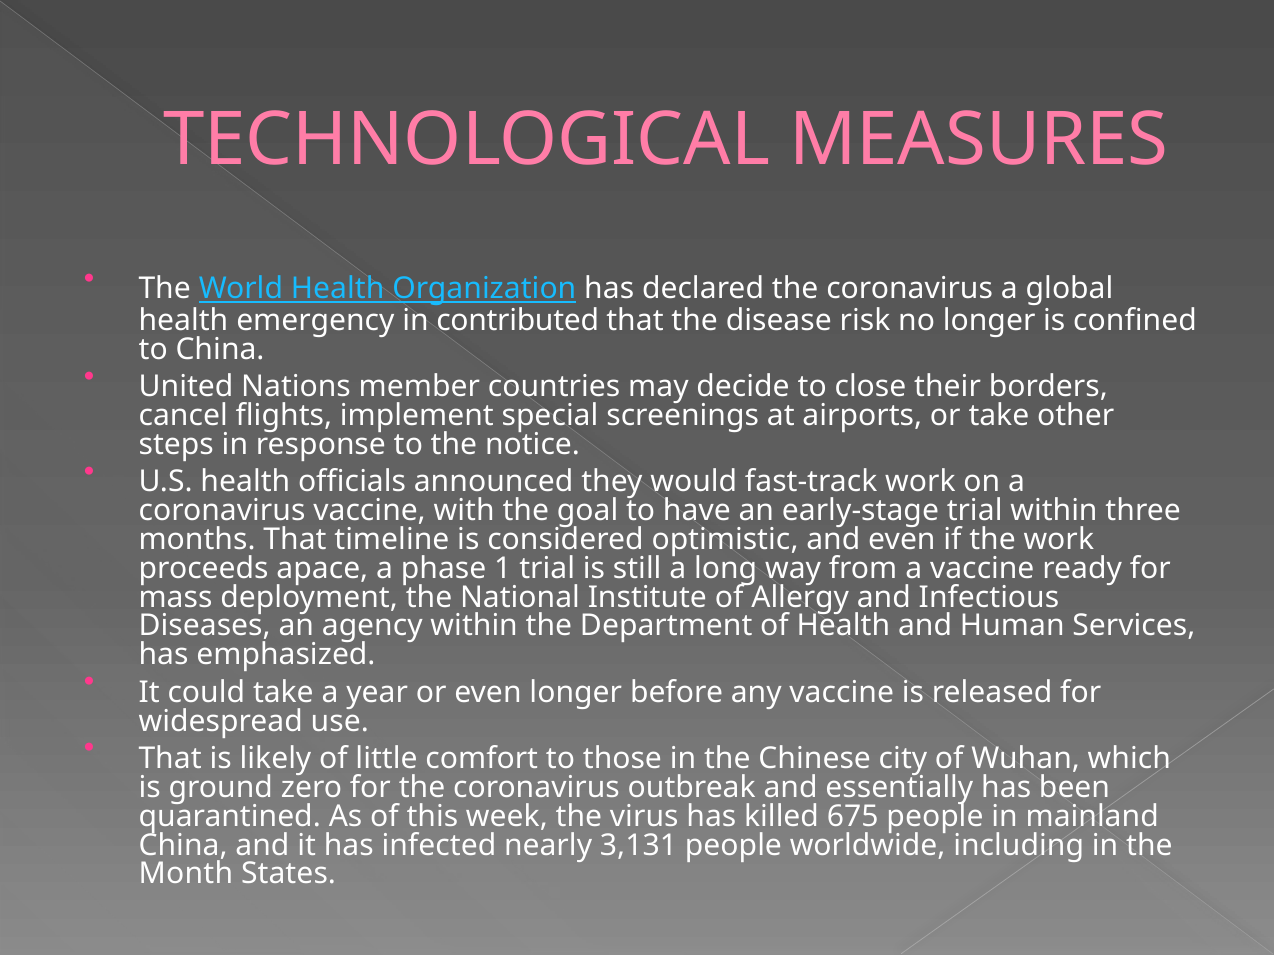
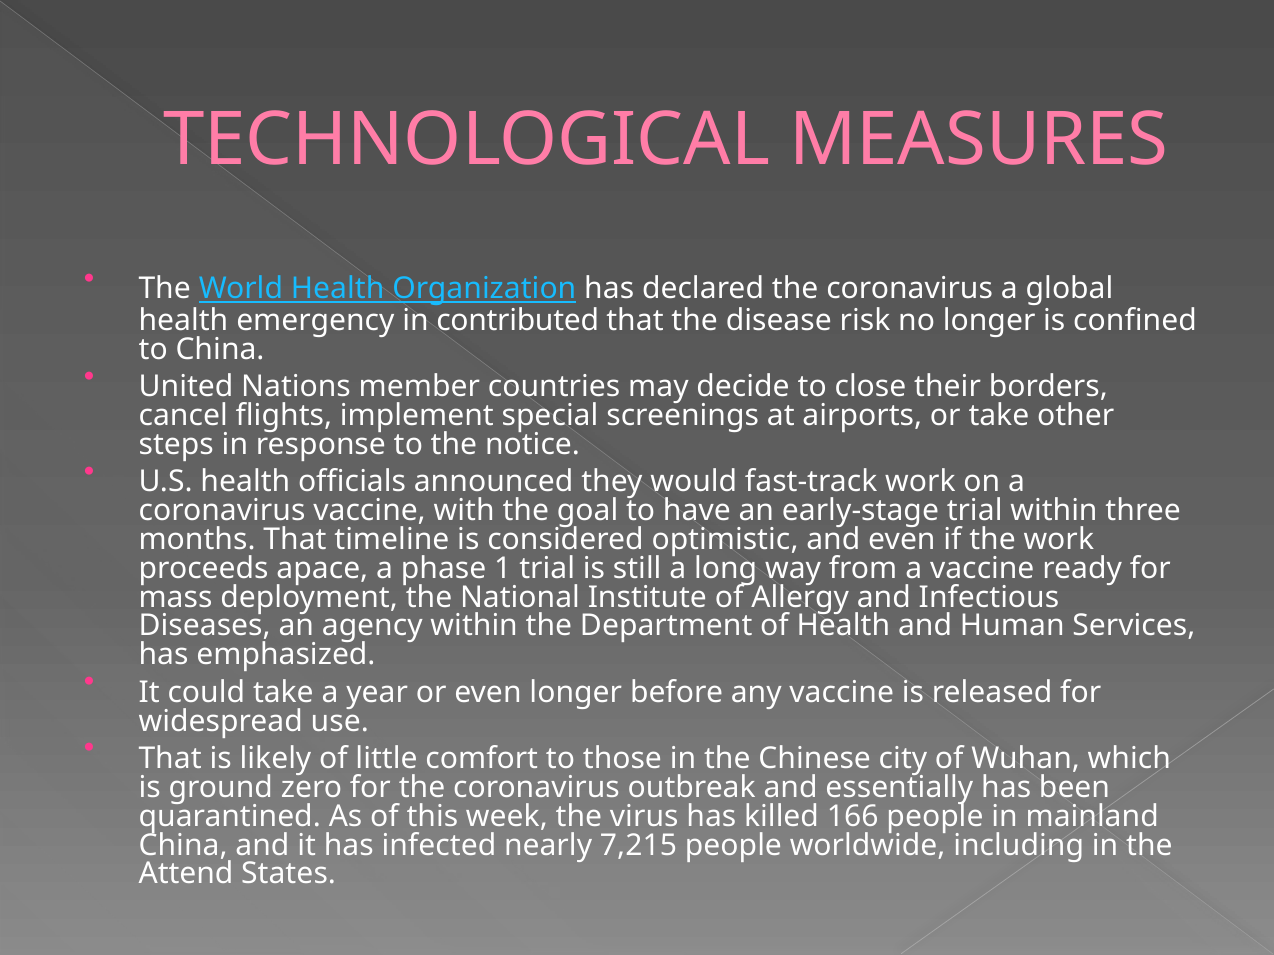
675: 675 -> 166
3,131: 3,131 -> 7,215
Month: Month -> Attend
